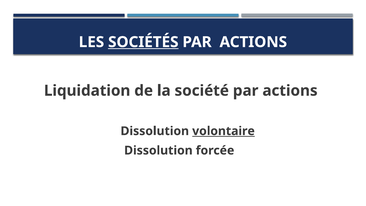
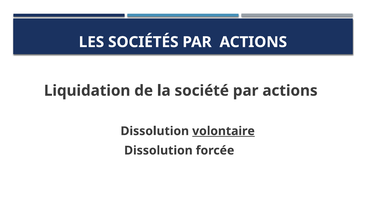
SOCIÉTÉS underline: present -> none
